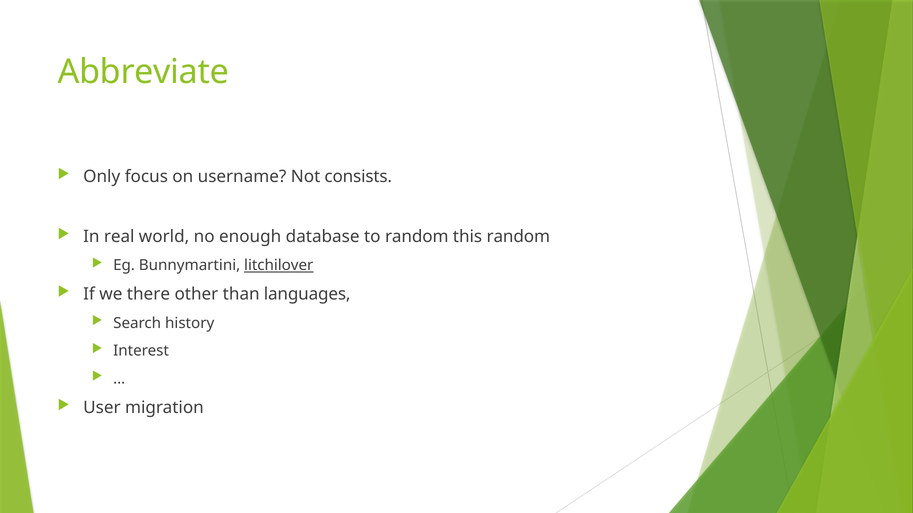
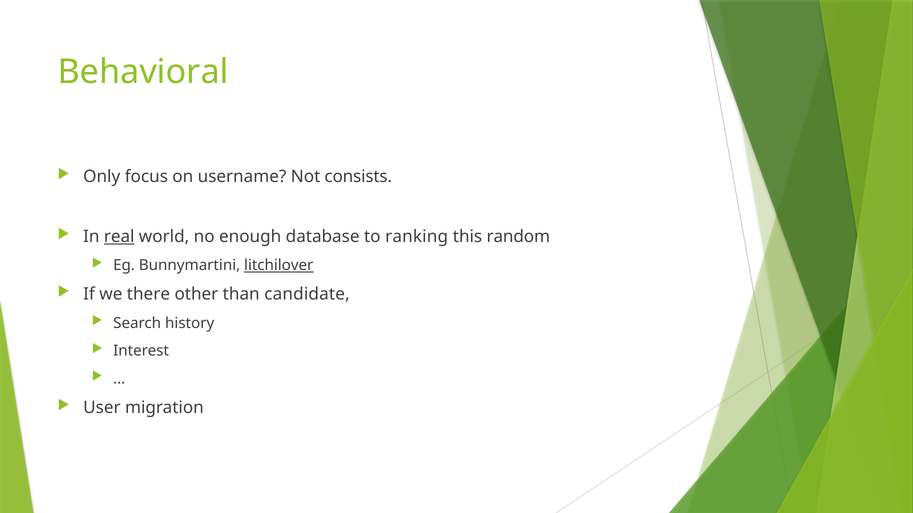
Abbreviate: Abbreviate -> Behavioral
real underline: none -> present
to random: random -> ranking
languages: languages -> candidate
